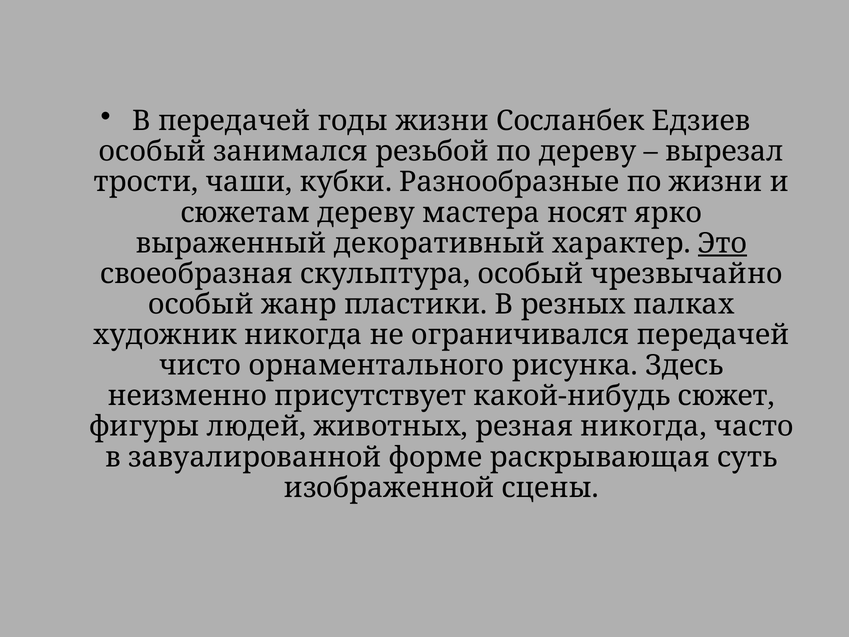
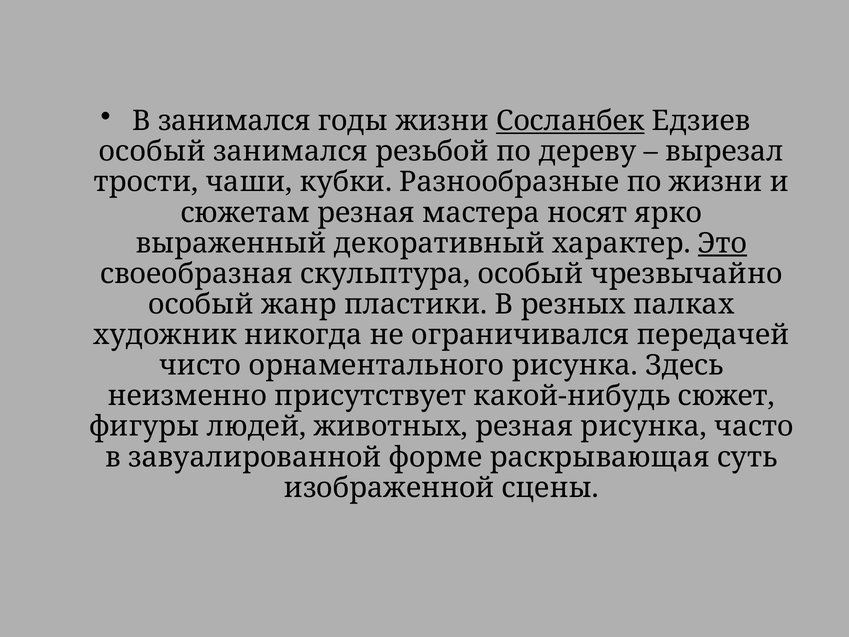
В передачей: передачей -> занимался
Сосланбек underline: none -> present
сюжетам дереву: дереву -> резная
резная никогда: никогда -> рисунка
